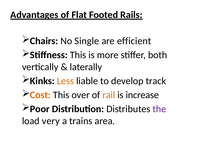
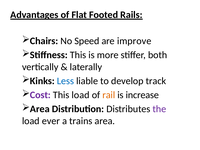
Single: Single -> Speed
efficient: efficient -> improve
Less colour: orange -> blue
Cost colour: orange -> purple
This over: over -> load
Poor at (40, 109): Poor -> Area
very: very -> ever
